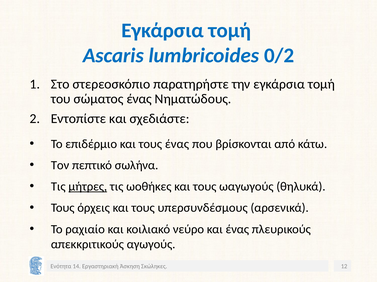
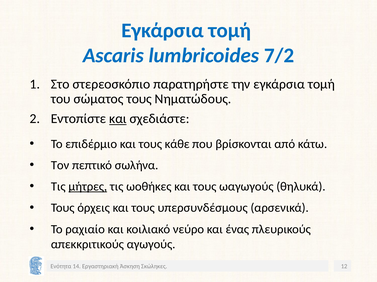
0/2: 0/2 -> 7/2
σώματος ένας: ένας -> τους
και at (118, 119) underline: none -> present
τους ένας: ένας -> κάθε
